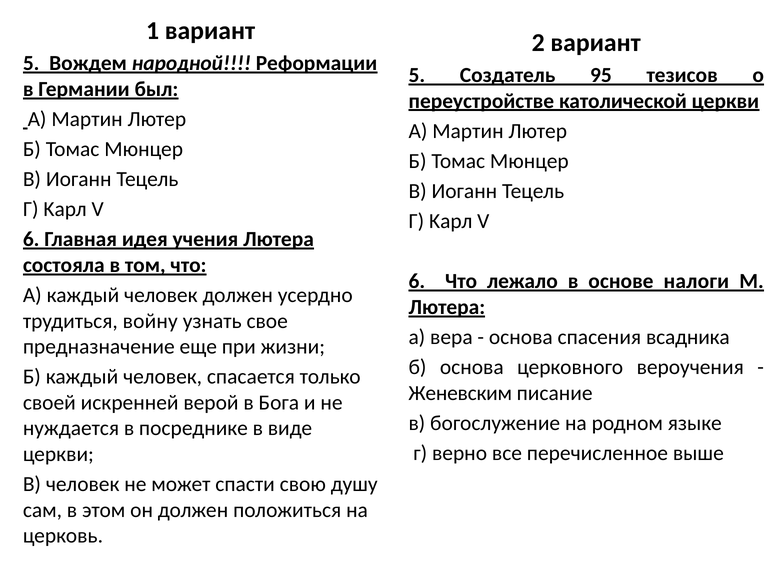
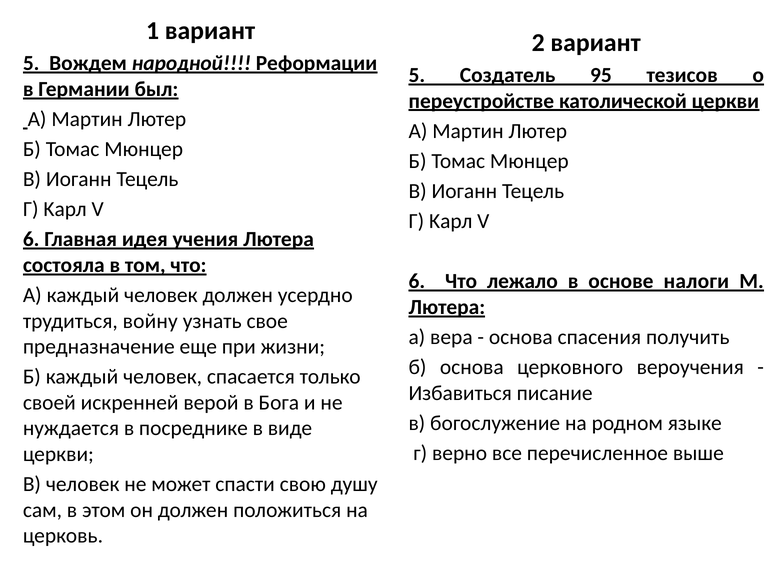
всадника: всадника -> получить
Женевским: Женевским -> Избавиться
